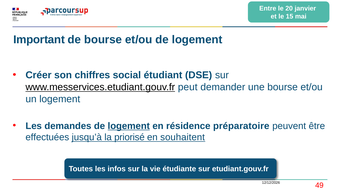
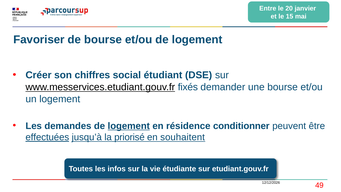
Important: Important -> Favoriser
peut: peut -> fixés
préparatoire: préparatoire -> conditionner
effectuées underline: none -> present
